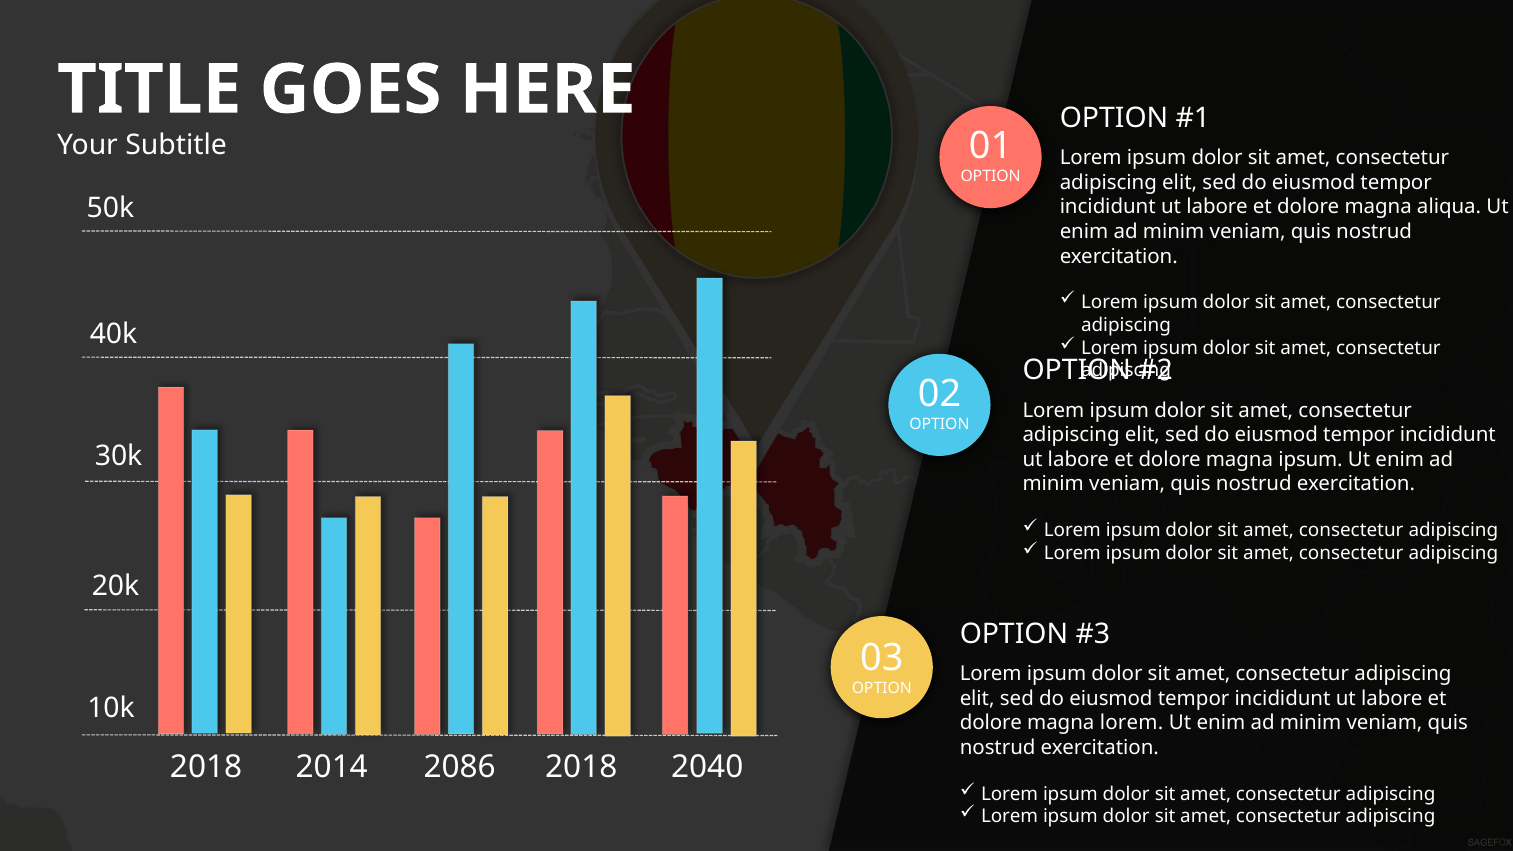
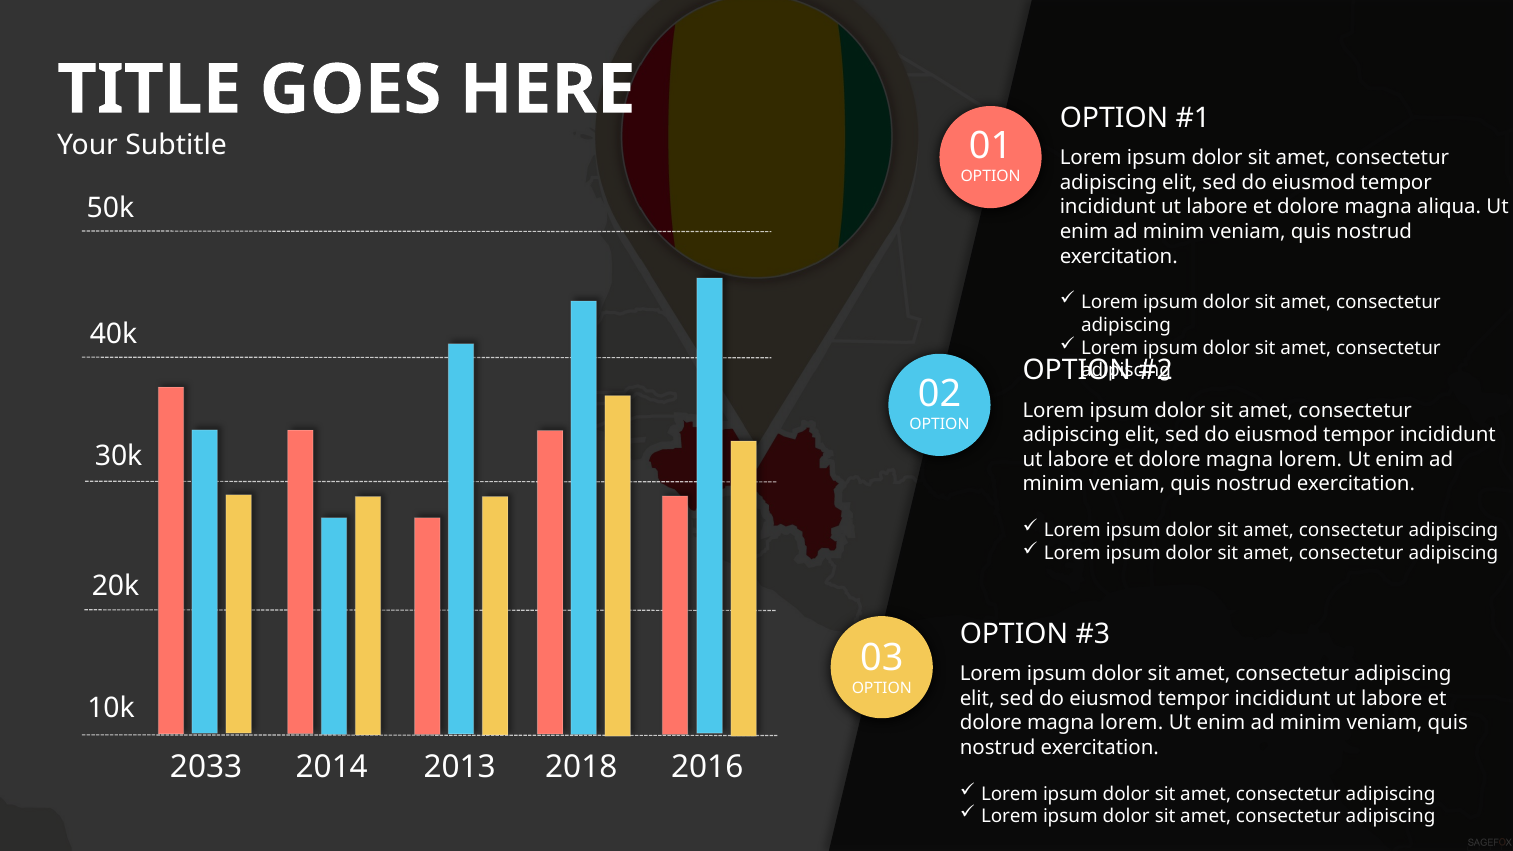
ipsum at (1311, 460): ipsum -> lorem
2018 at (206, 768): 2018 -> 2033
2086: 2086 -> 2013
2040: 2040 -> 2016
